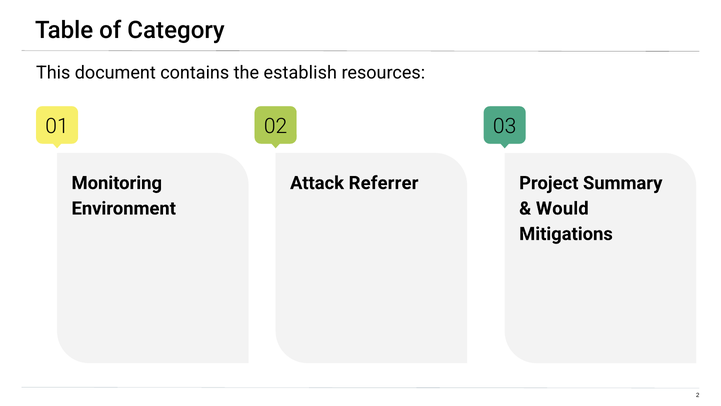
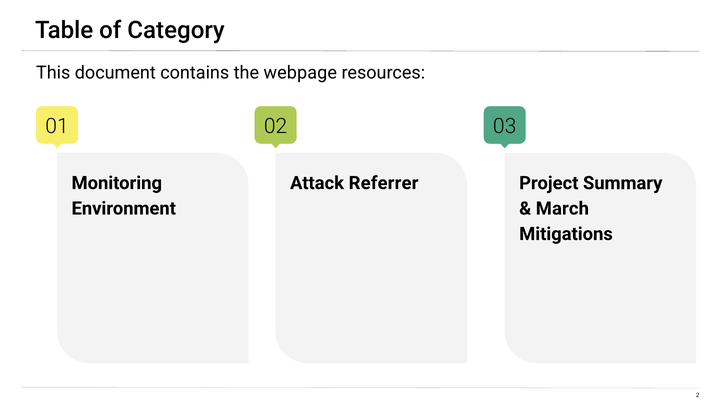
establish: establish -> webpage
Would: Would -> March
